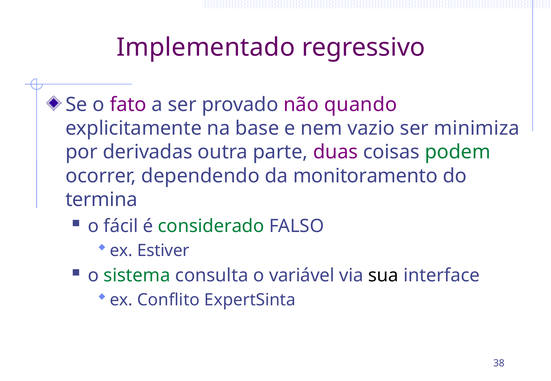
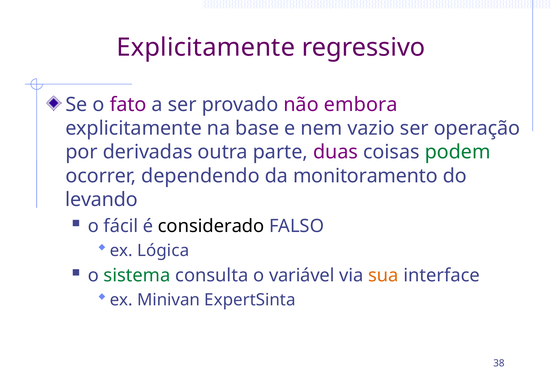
Implementado at (206, 48): Implementado -> Explicitamente
quando: quando -> embora
minimiza: minimiza -> operação
termina: termina -> levando
considerado colour: green -> black
Estiver: Estiver -> Lógica
sua colour: black -> orange
Conflito: Conflito -> Minivan
